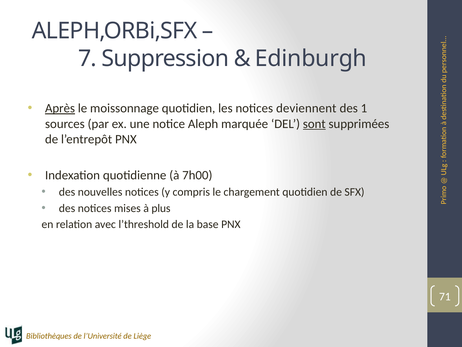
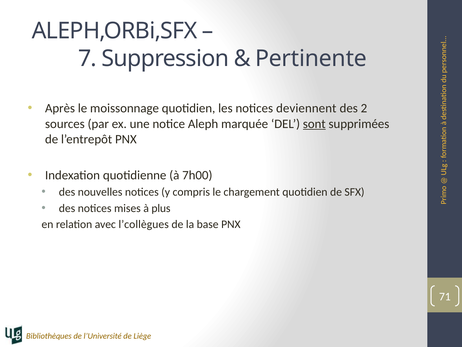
Edinburgh: Edinburgh -> Pertinente
Après underline: present -> none
1: 1 -> 2
l’threshold: l’threshold -> l’collègues
